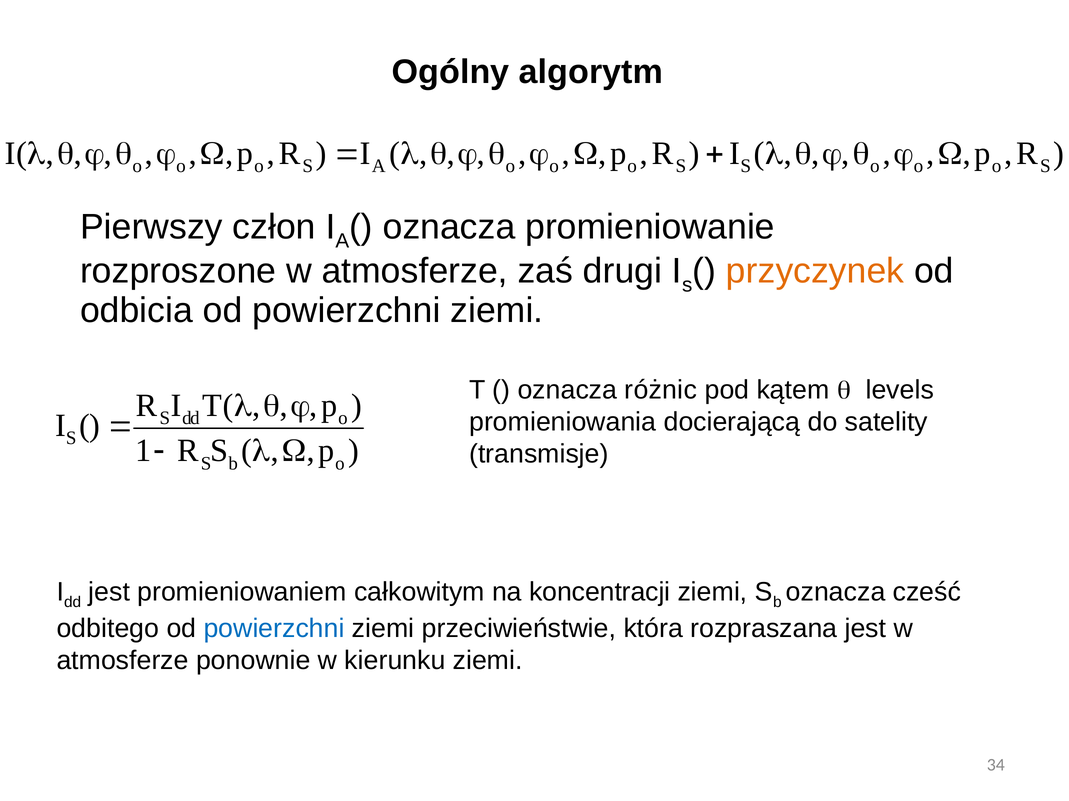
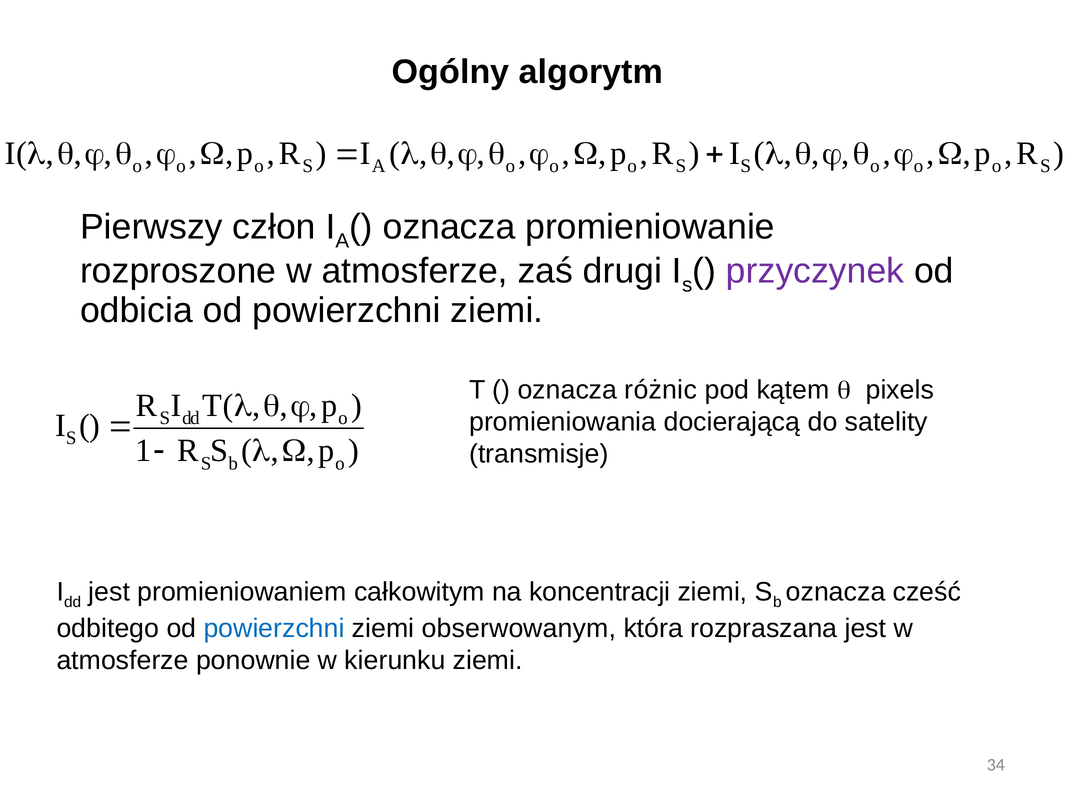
przyczynek colour: orange -> purple
levels: levels -> pixels
przeciwieństwie: przeciwieństwie -> obserwowanym
